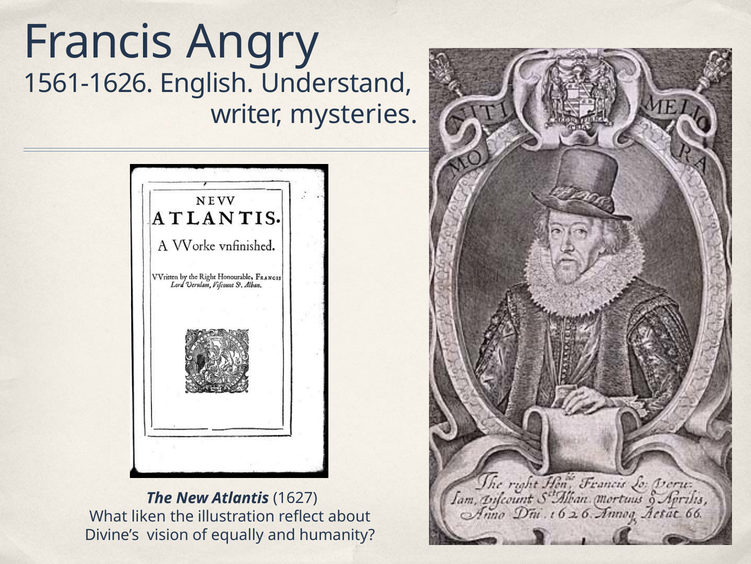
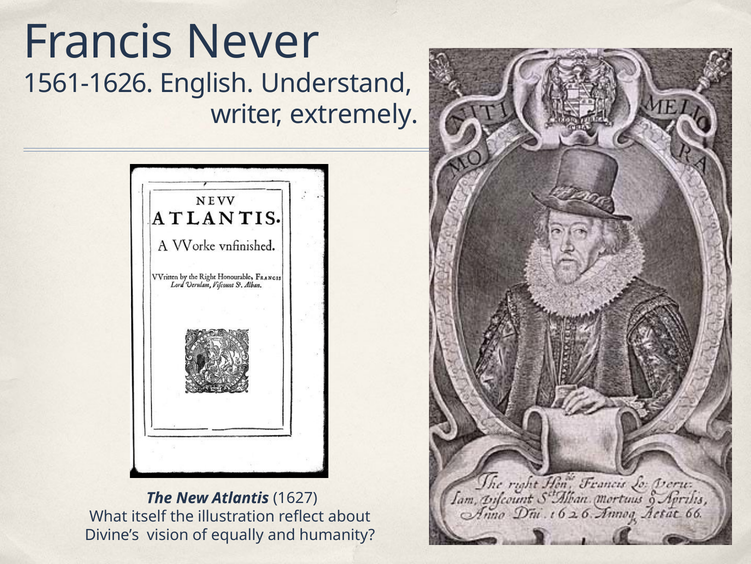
Angry: Angry -> Never
mysteries: mysteries -> extremely
liken: liken -> itself
